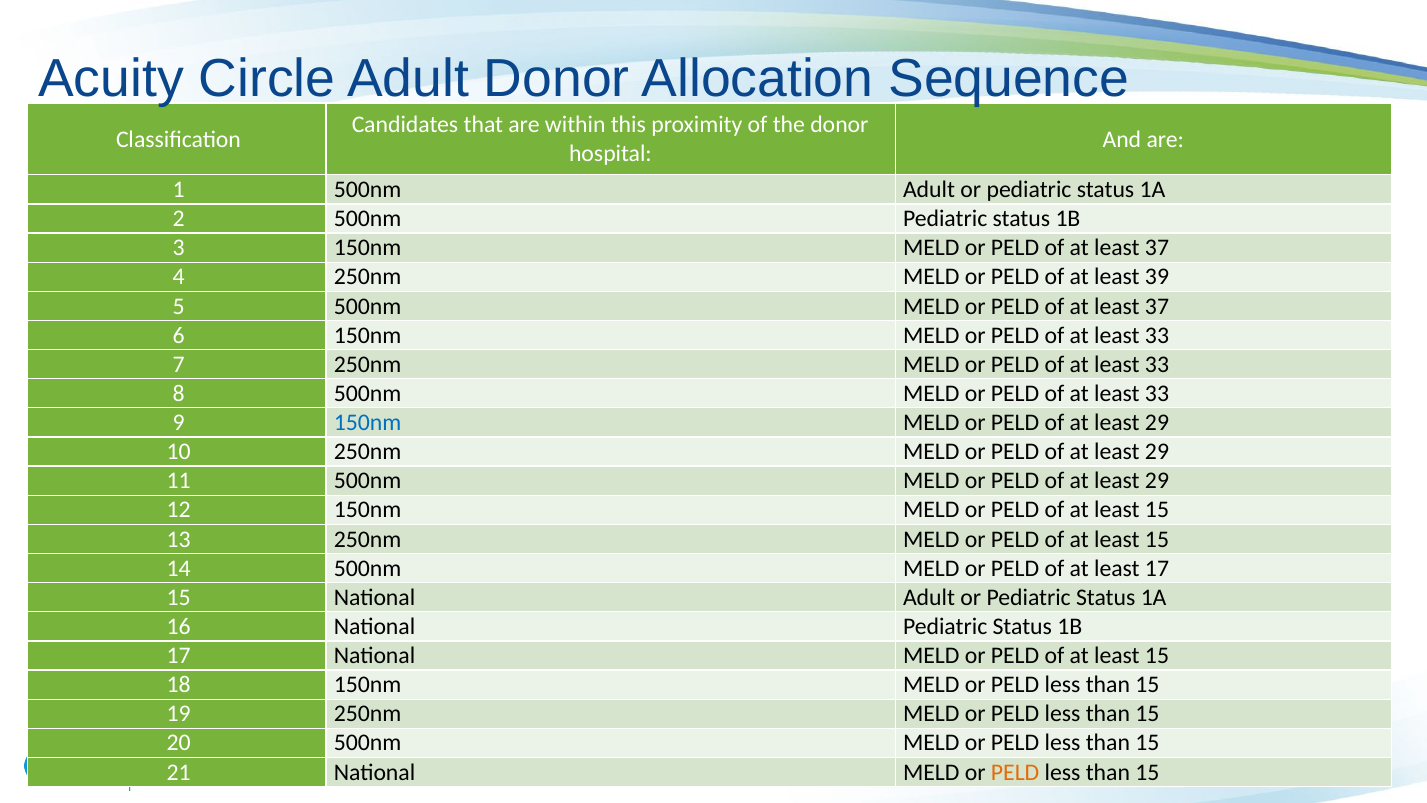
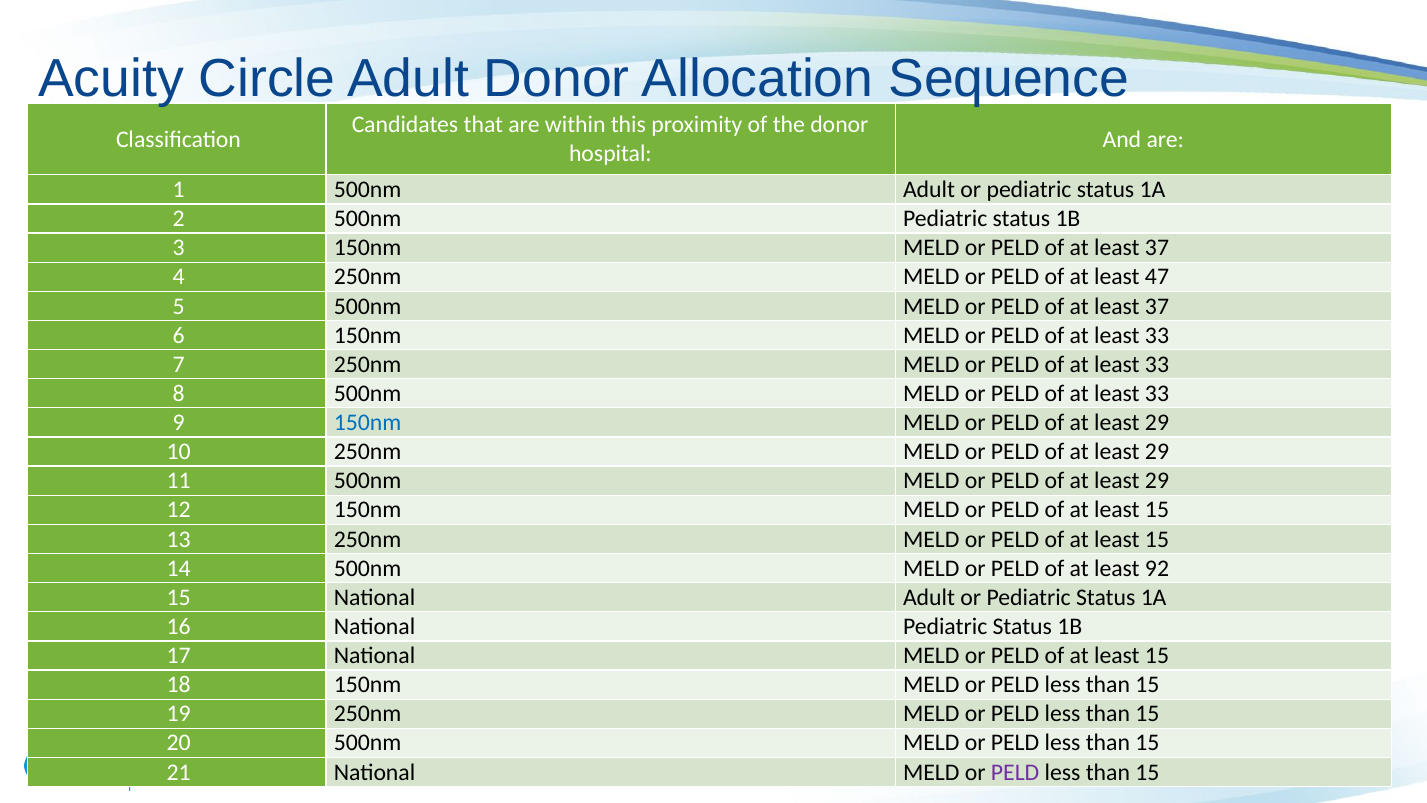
39: 39 -> 47
least 17: 17 -> 92
PELD at (1015, 772) colour: orange -> purple
